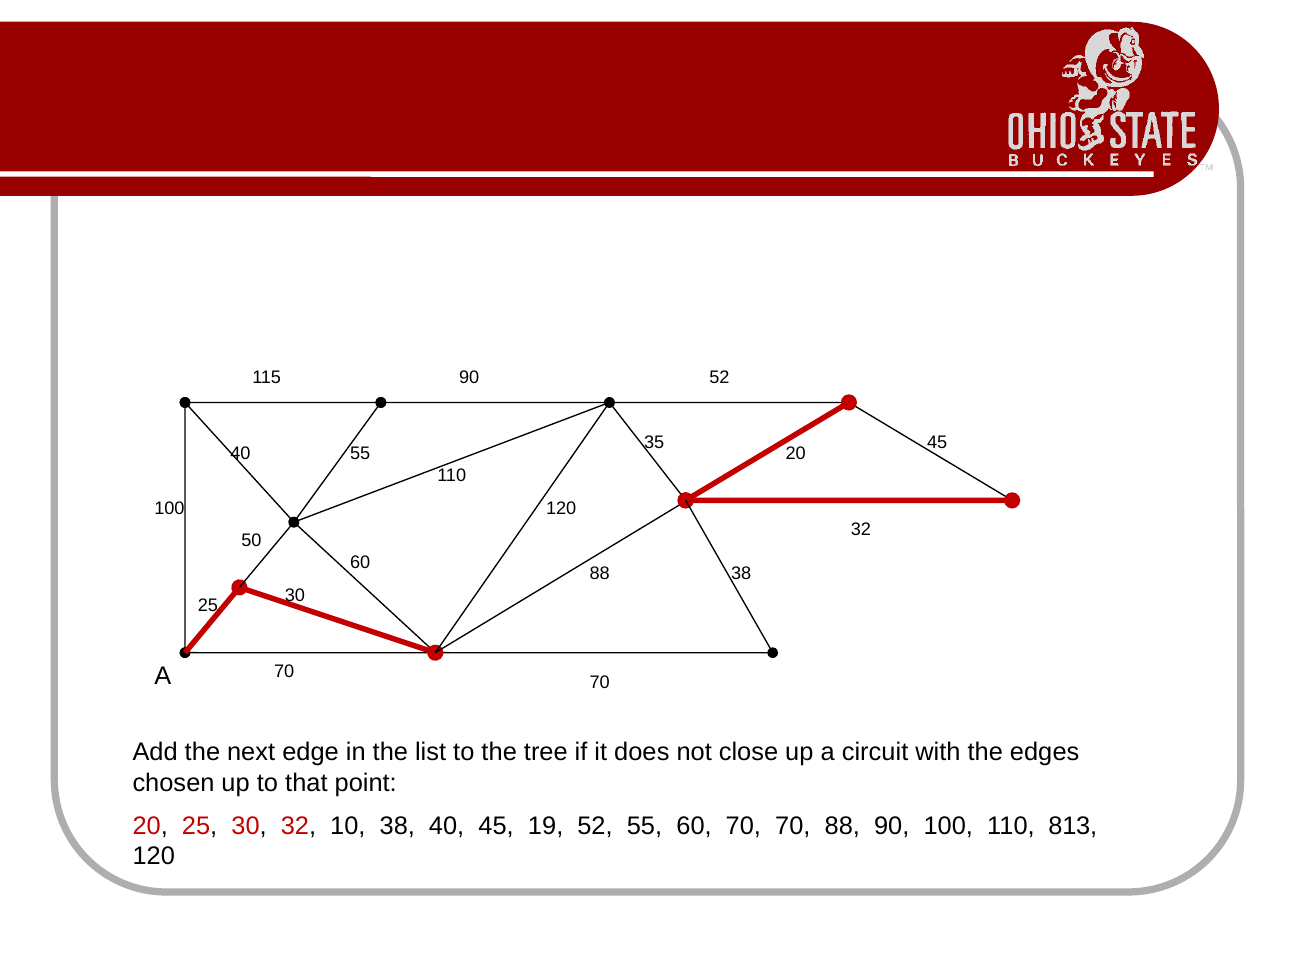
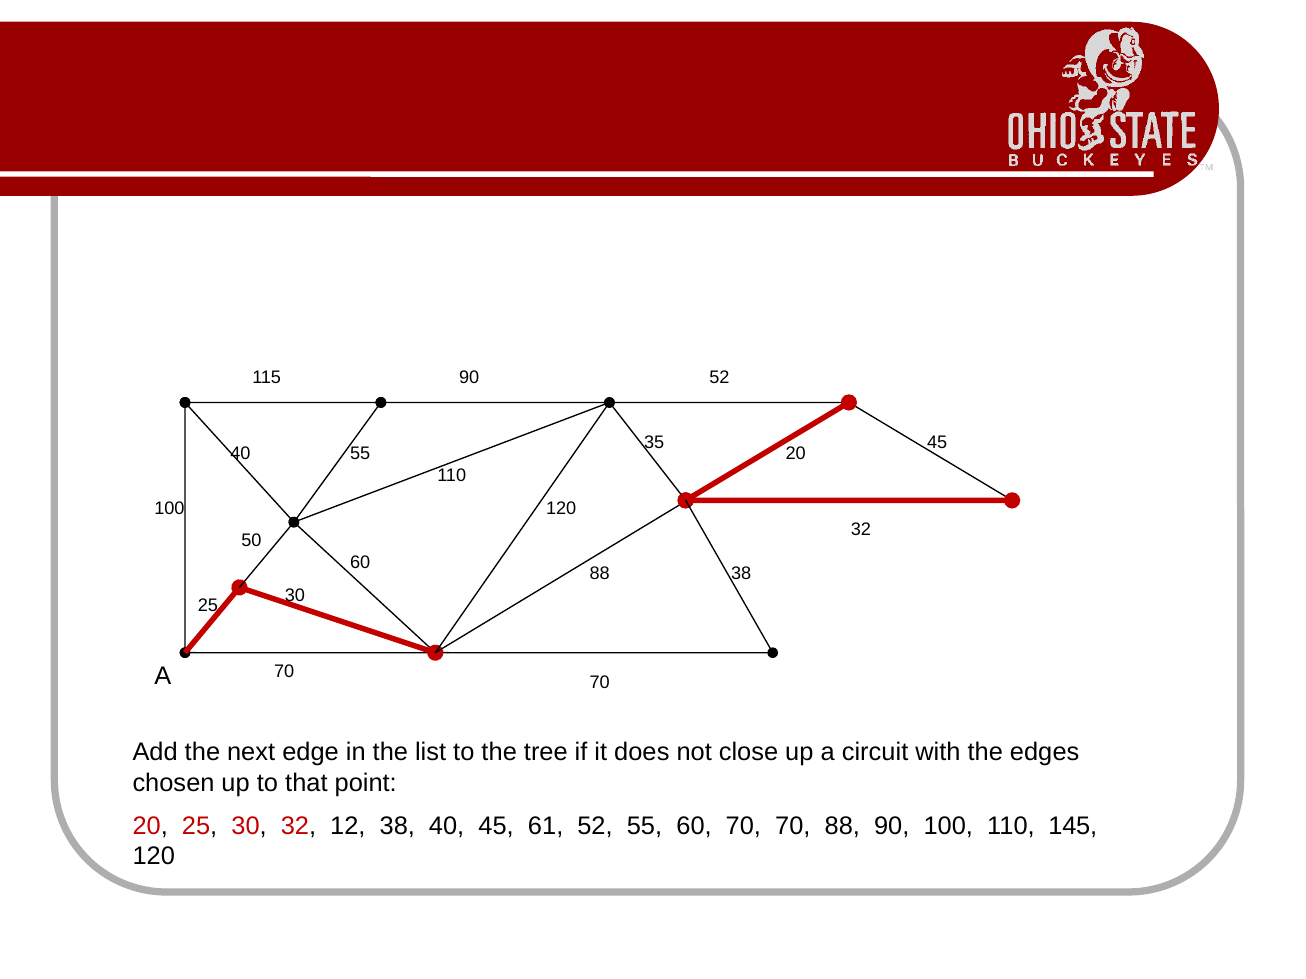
10: 10 -> 12
19: 19 -> 61
813: 813 -> 145
